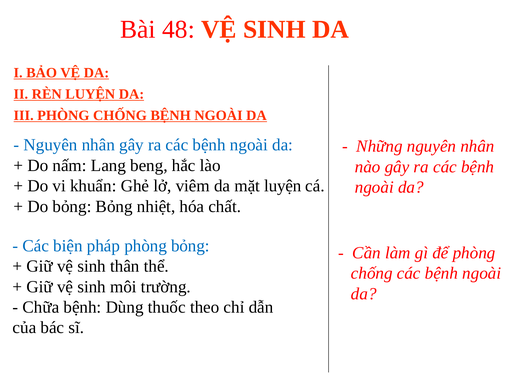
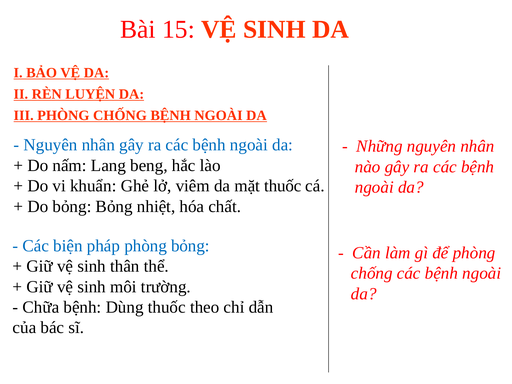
48: 48 -> 15
mặt luyện: luyện -> thuốc
